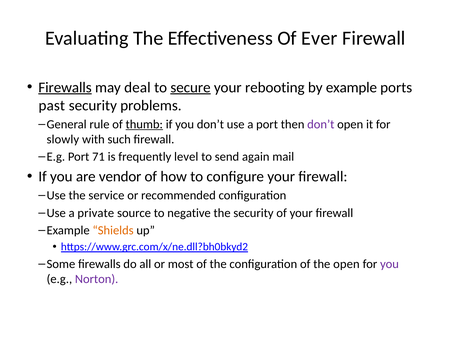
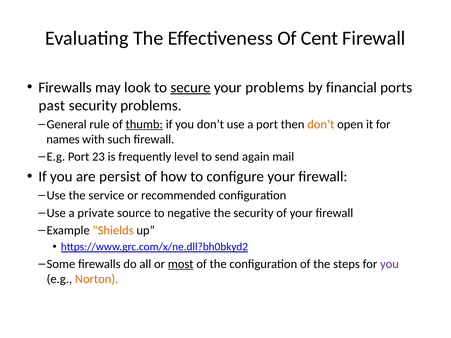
Ever: Ever -> Cent
Firewalls at (65, 87) underline: present -> none
deal: deal -> look
your rebooting: rebooting -> problems
by example: example -> financial
don’t at (321, 124) colour: purple -> orange
slowly: slowly -> names
71: 71 -> 23
vendor: vendor -> persist
most underline: none -> present
the open: open -> steps
Norton colour: purple -> orange
